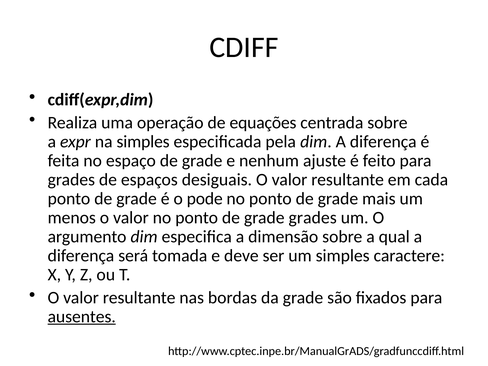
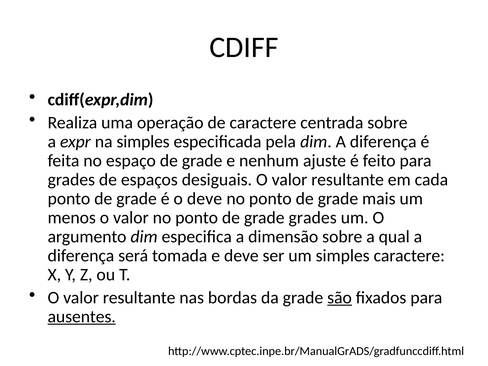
de equações: equações -> caractere
o pode: pode -> deve
são underline: none -> present
